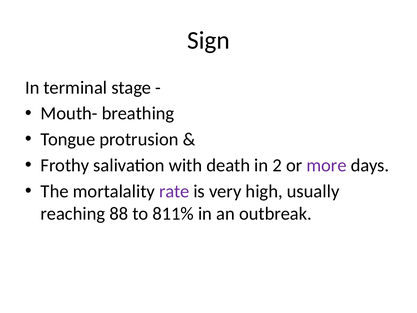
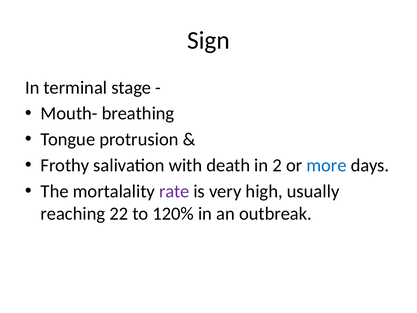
more colour: purple -> blue
88: 88 -> 22
811%: 811% -> 120%
